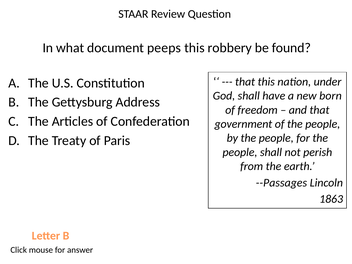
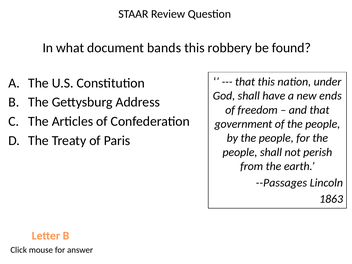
peeps: peeps -> bands
born: born -> ends
